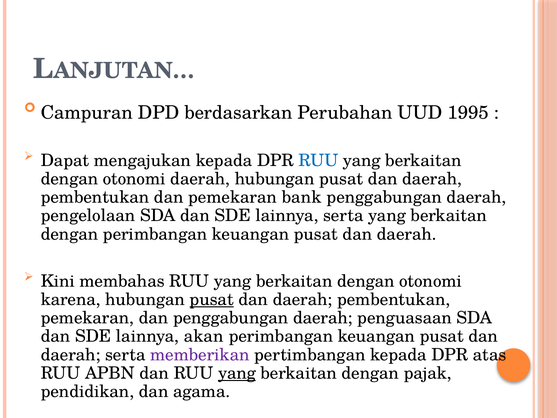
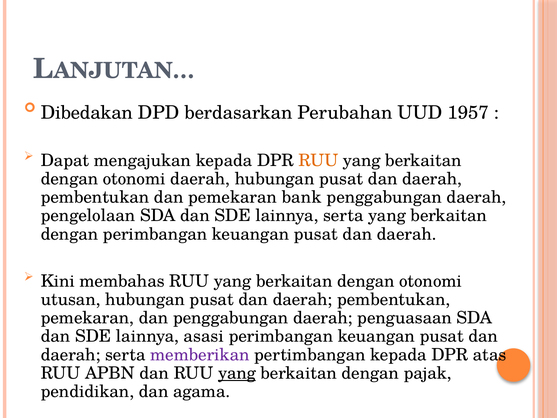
Campuran: Campuran -> Dibedakan
1995: 1995 -> 1957
RUU at (318, 160) colour: blue -> orange
karena: karena -> utusan
pusat at (212, 299) underline: present -> none
akan: akan -> asasi
